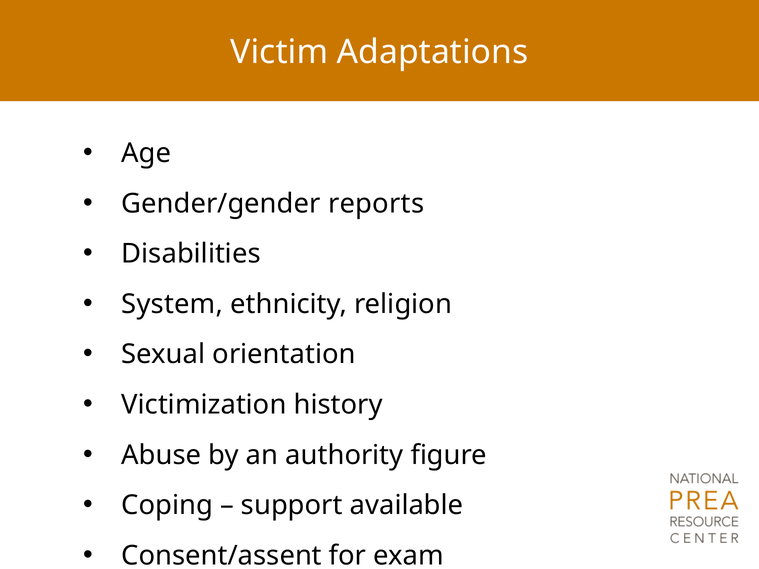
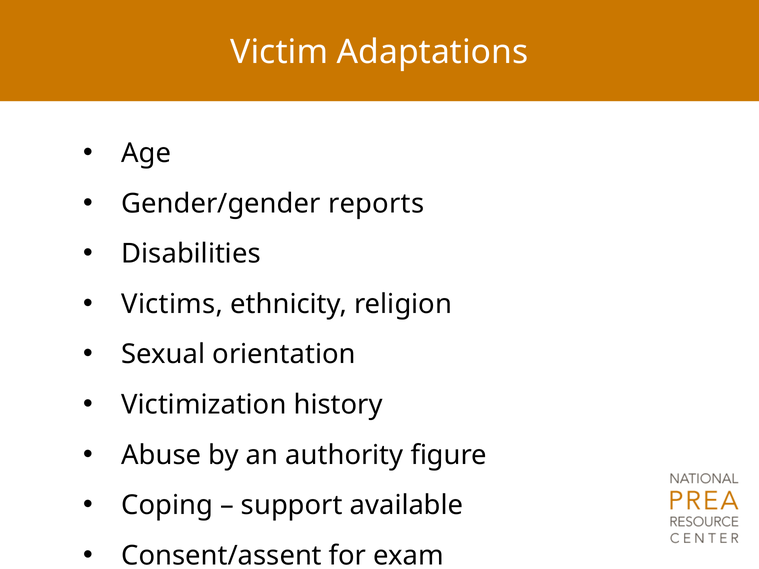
System: System -> Victims
